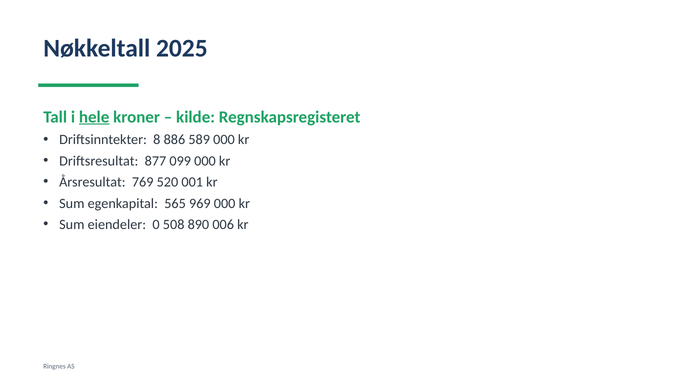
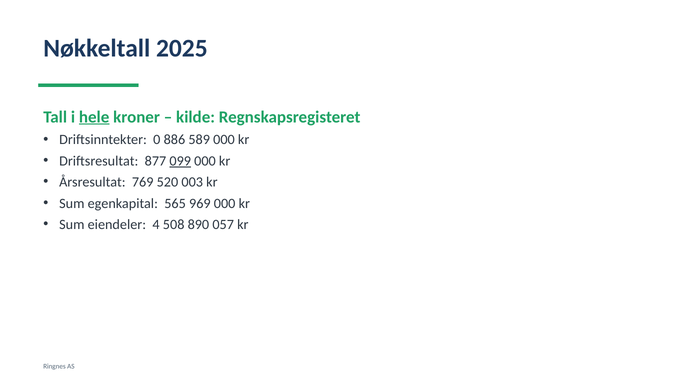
8: 8 -> 0
099 underline: none -> present
001: 001 -> 003
0: 0 -> 4
006: 006 -> 057
